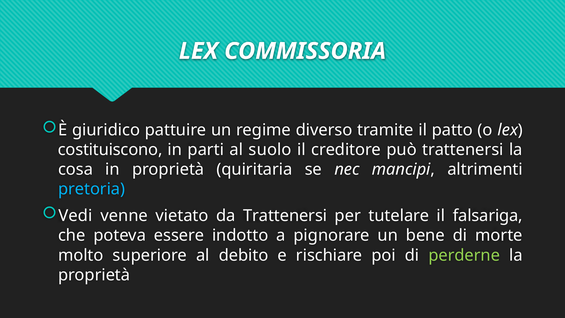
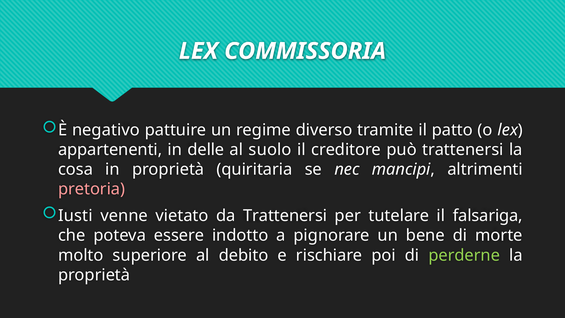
giuridico: giuridico -> negativo
costituiscono: costituiscono -> appartenenti
parti: parti -> delle
pretoria colour: light blue -> pink
Vedi: Vedi -> Iusti
